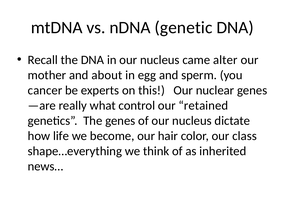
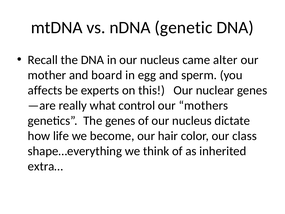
about: about -> board
cancer: cancer -> affects
retained: retained -> mothers
news…: news… -> extra…
